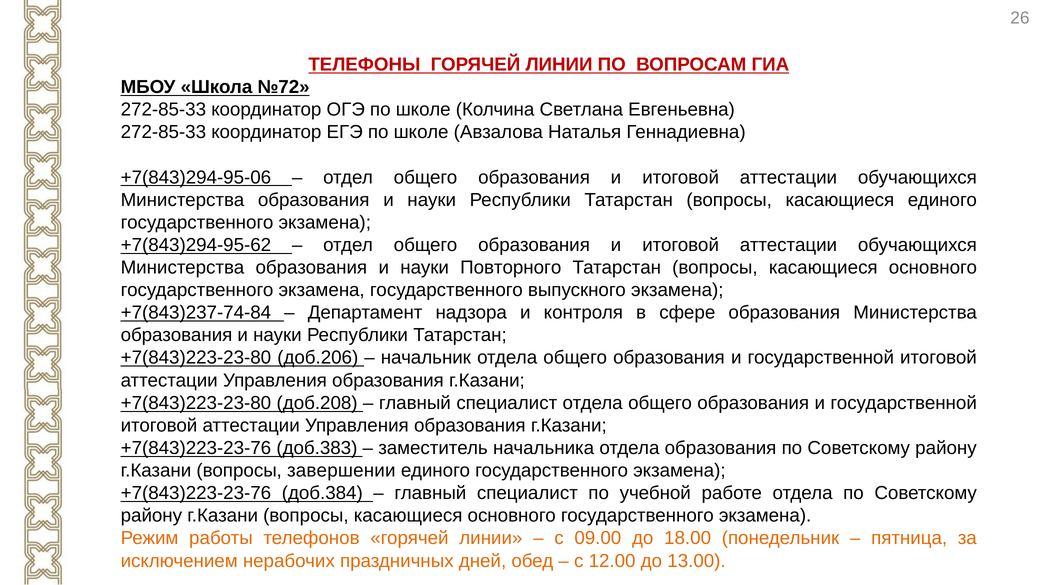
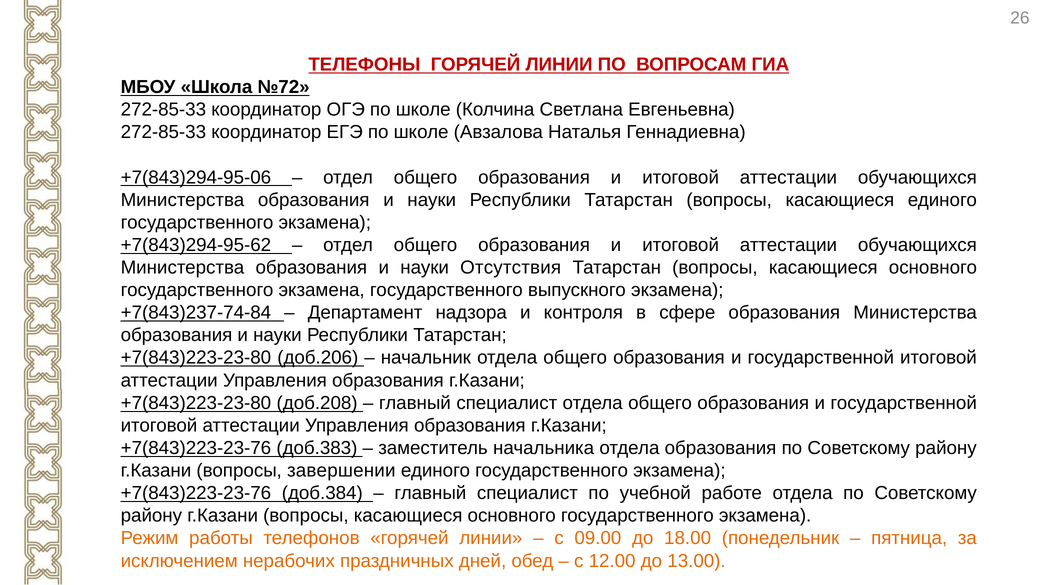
Повторного: Повторного -> Отсутствия
